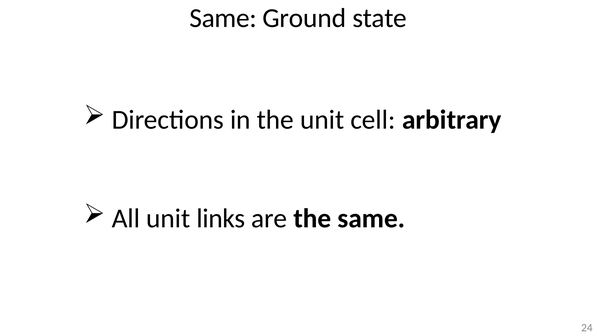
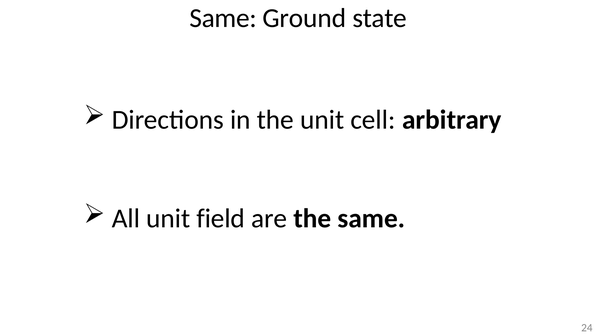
links: links -> field
